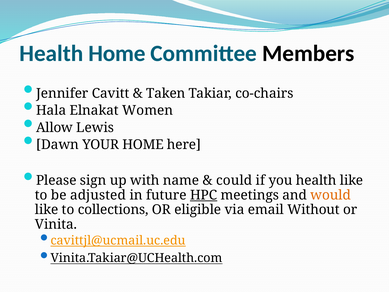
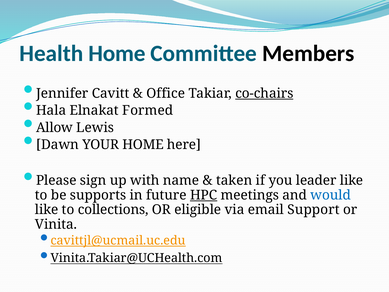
Taken: Taken -> Office
co-chairs underline: none -> present
Women: Women -> Formed
could: could -> taken
you health: health -> leader
adjusted: adjusted -> supports
would colour: orange -> blue
Without: Without -> Support
